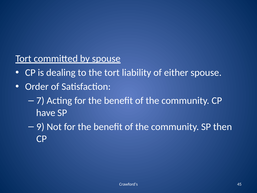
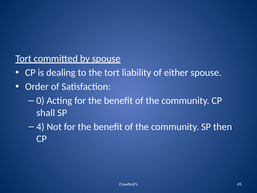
7: 7 -> 0
have: have -> shall
9: 9 -> 4
